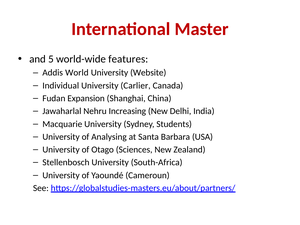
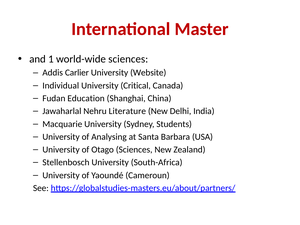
5: 5 -> 1
world-wide features: features -> sciences
World: World -> Carlier
Carlier: Carlier -> Critical
Expansion: Expansion -> Education
Increasing: Increasing -> Literature
